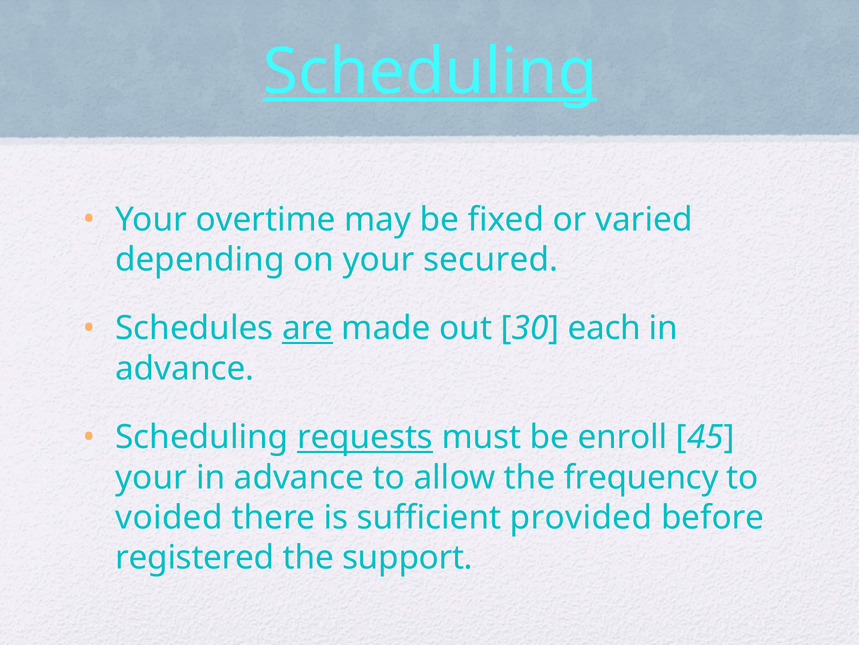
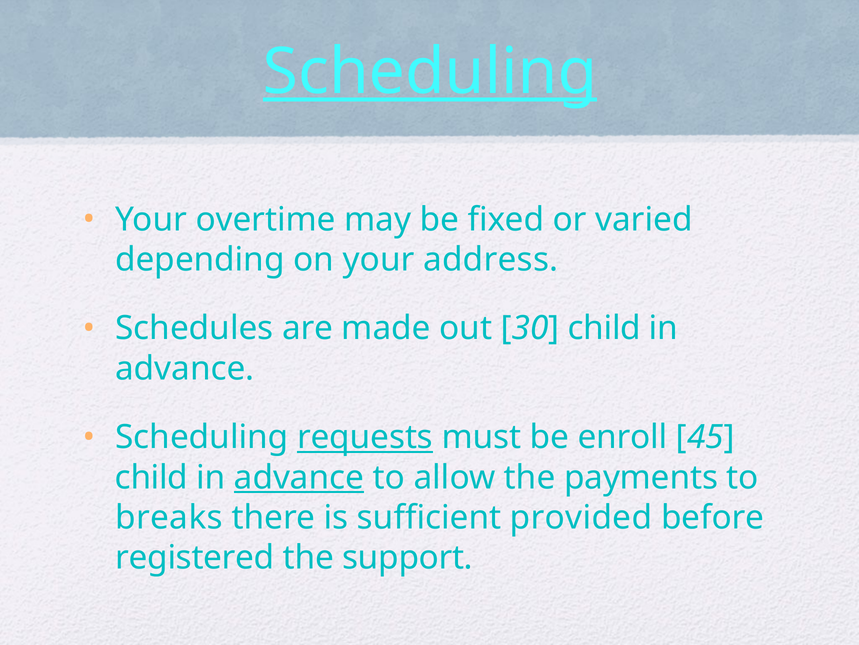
secured: secured -> address
are underline: present -> none
30 each: each -> child
your at (151, 477): your -> child
advance at (299, 477) underline: none -> present
frequency: frequency -> payments
voided: voided -> breaks
